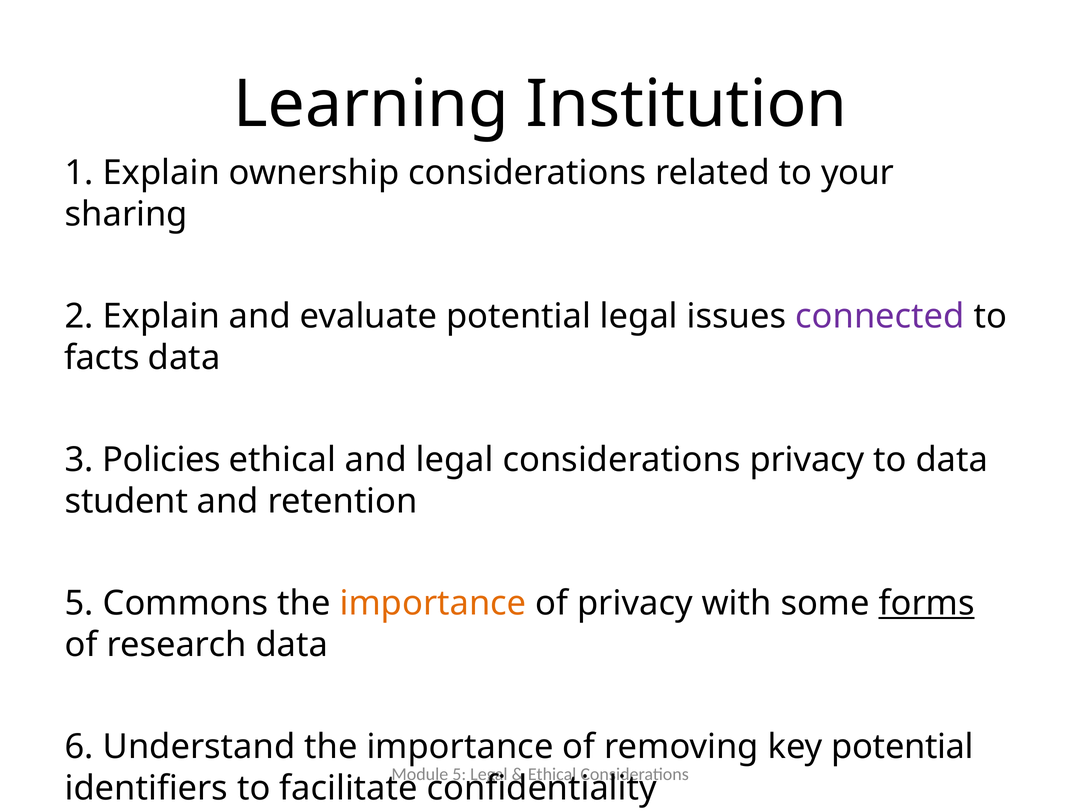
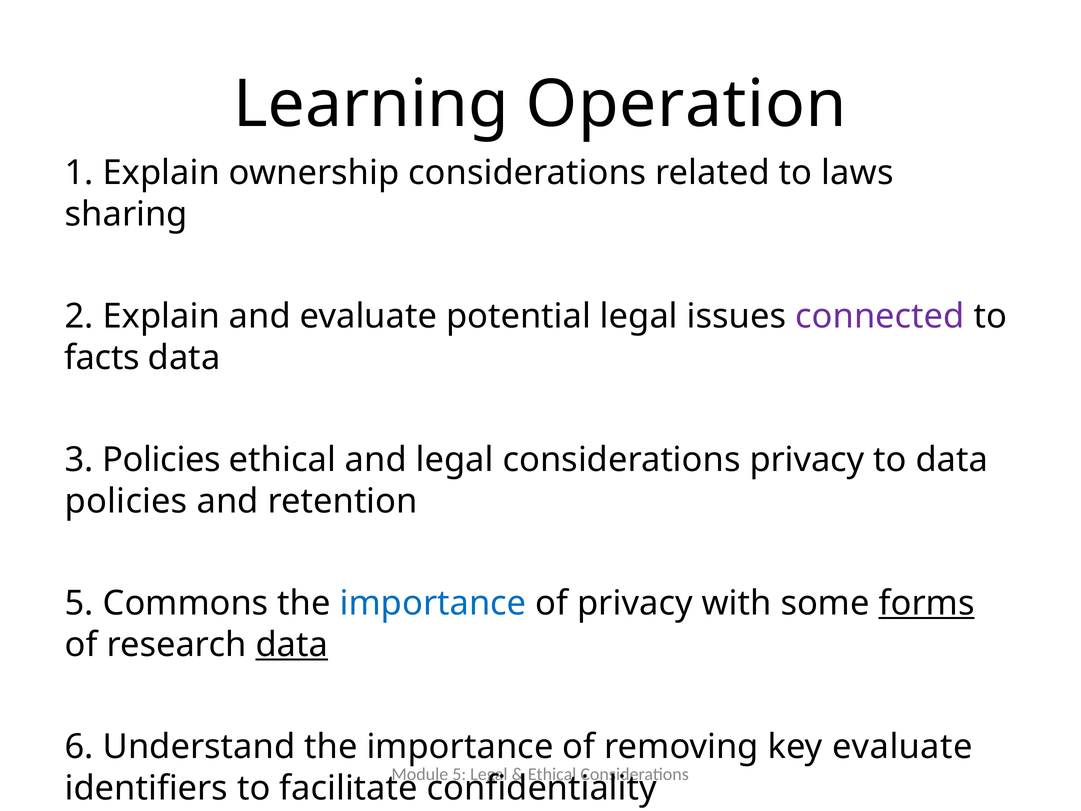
Institution: Institution -> Operation
your: your -> laws
student at (126, 501): student -> policies
importance at (433, 603) colour: orange -> blue
data at (292, 644) underline: none -> present
key potential: potential -> evaluate
